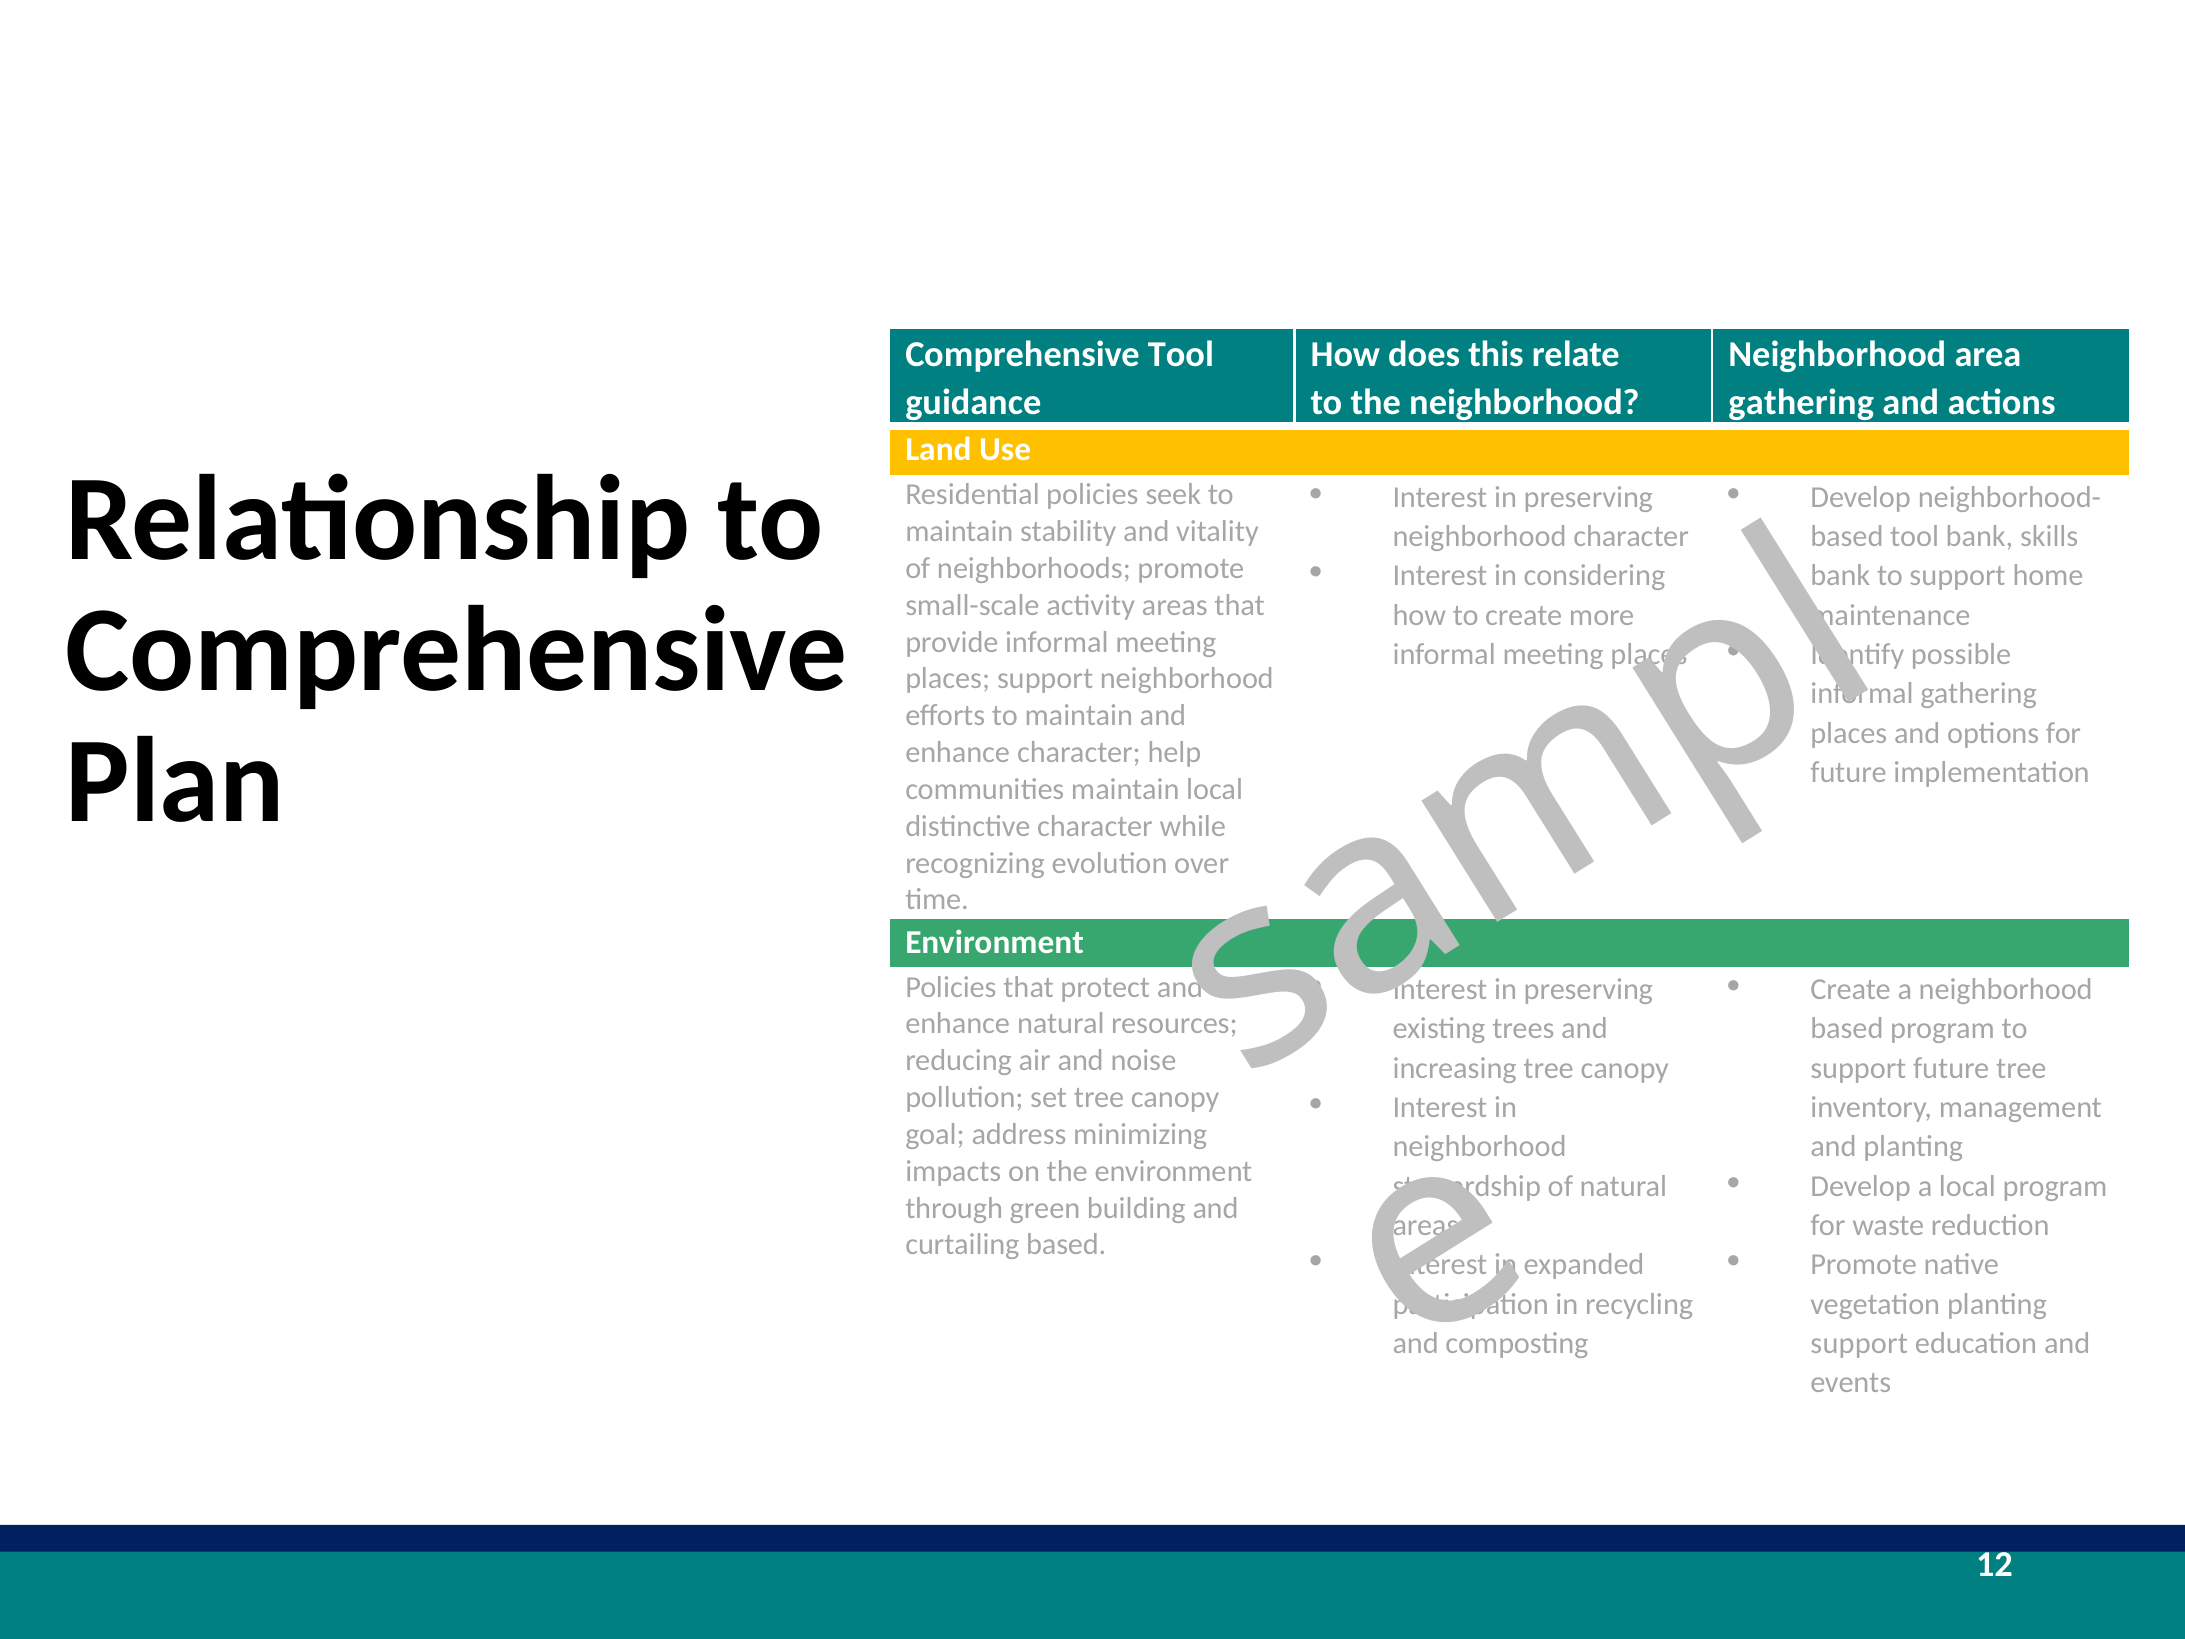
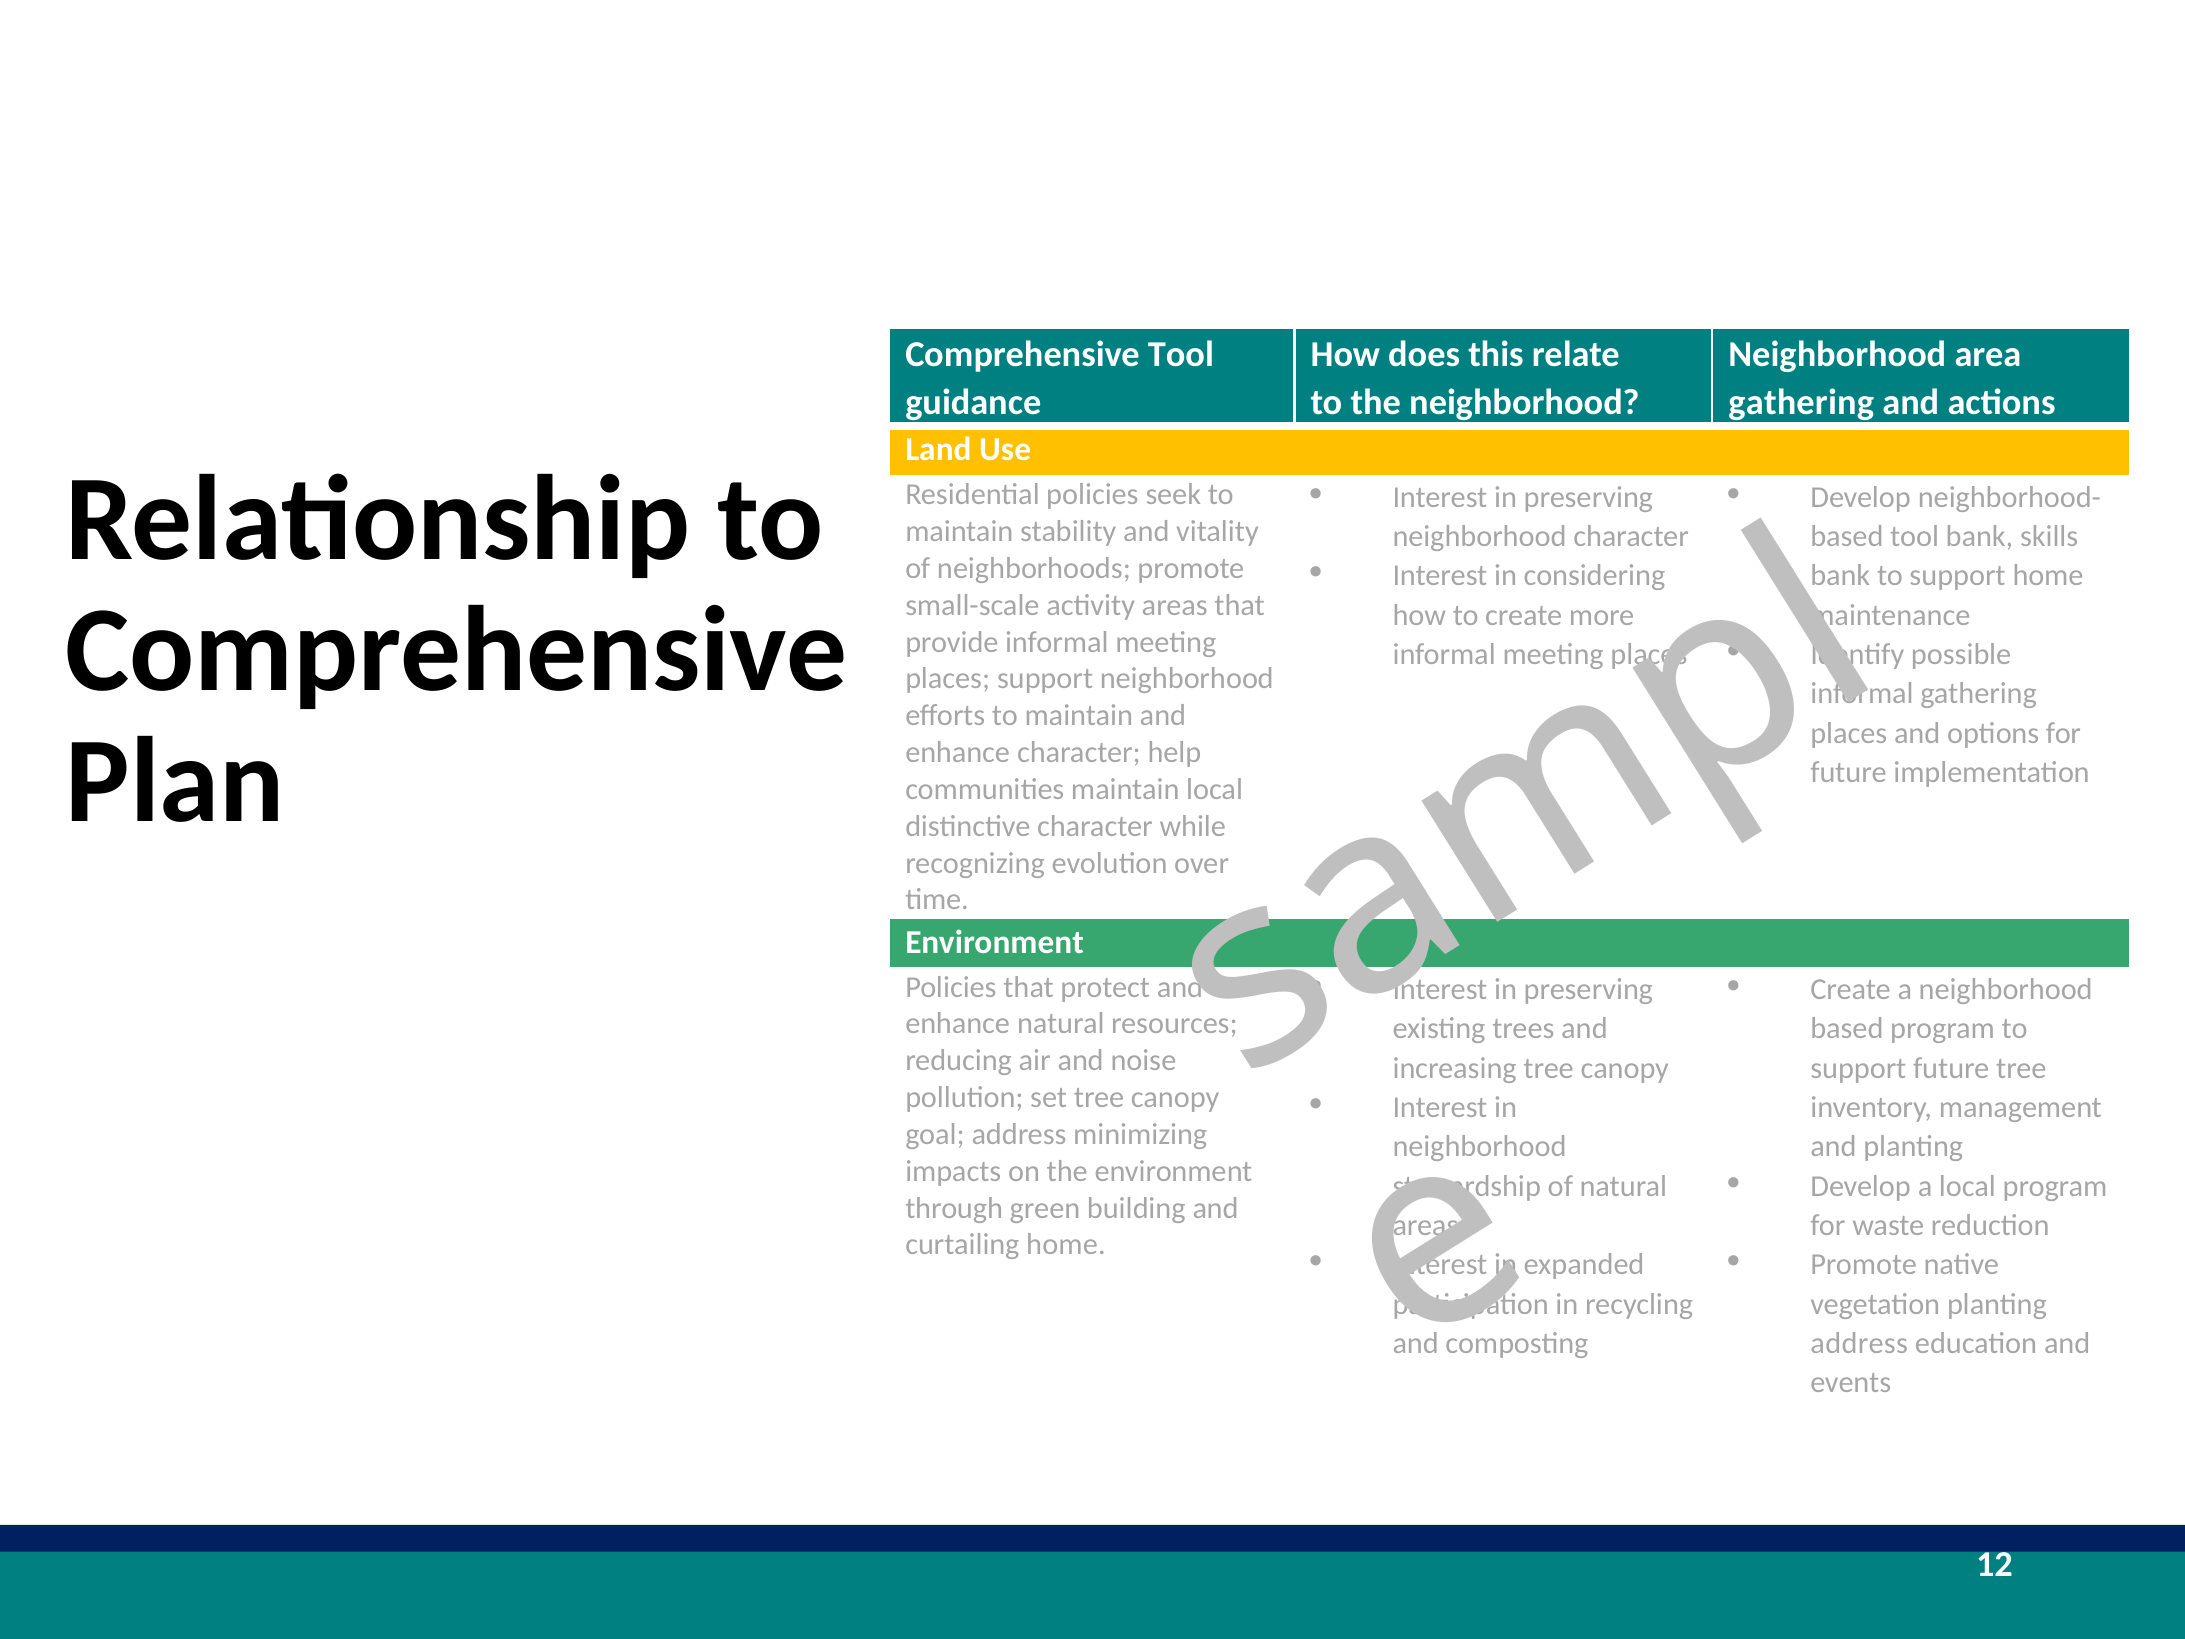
curtailing based: based -> home
support at (1859, 1343): support -> address
